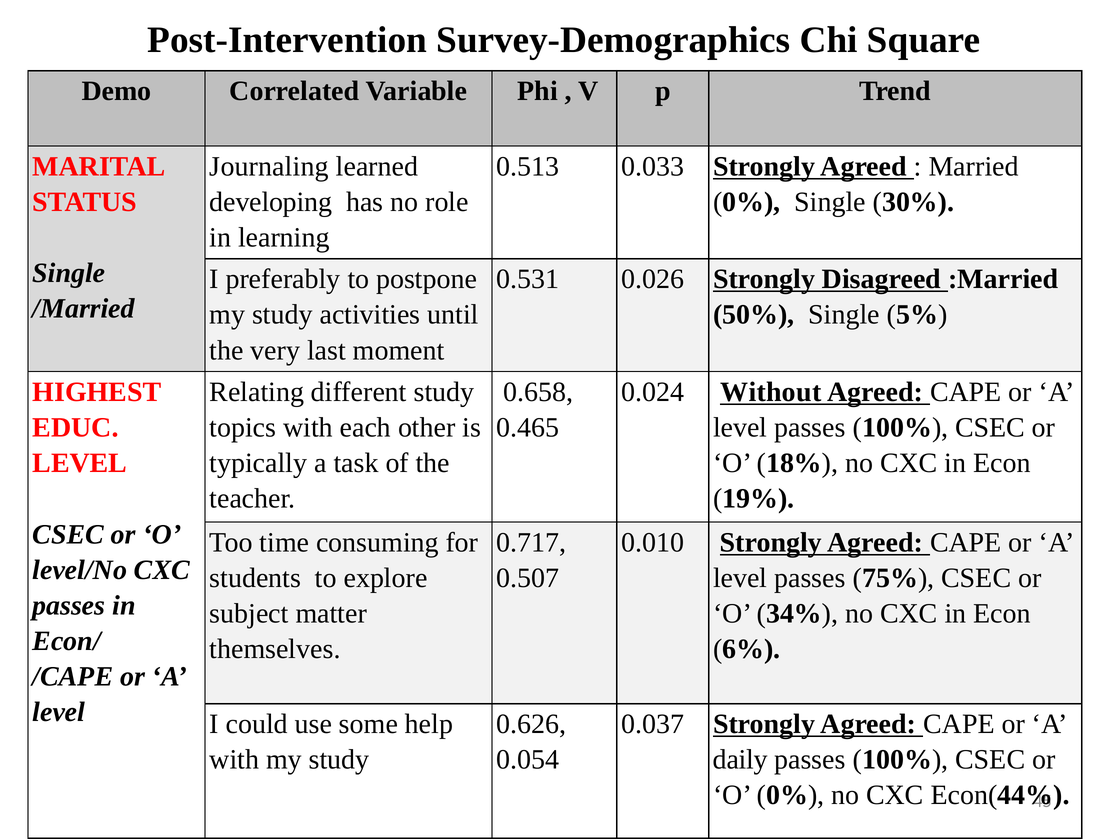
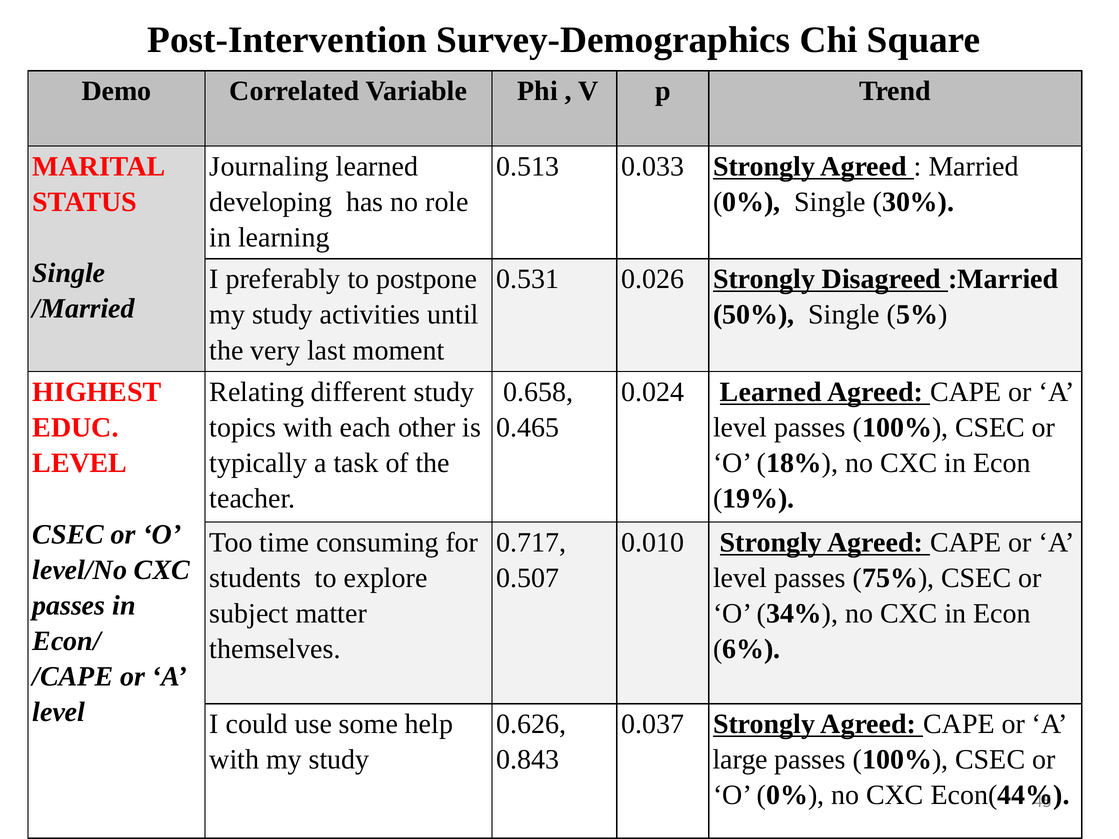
0.024 Without: Without -> Learned
0.054: 0.054 -> 0.843
daily: daily -> large
